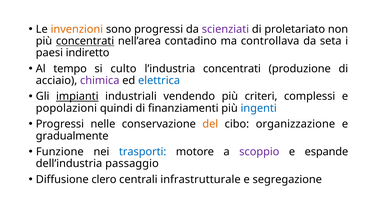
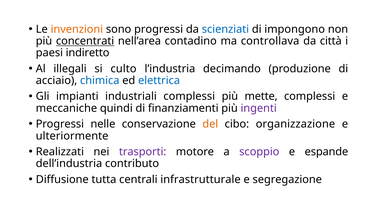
scienziati colour: purple -> blue
proletariato: proletariato -> impongono
seta: seta -> città
tempo: tempo -> illegali
l’industria concentrati: concentrati -> decimando
chimica colour: purple -> blue
impianti underline: present -> none
industriali vendendo: vendendo -> complessi
criteri: criteri -> mette
popolazioni: popolazioni -> meccaniche
ingenti colour: blue -> purple
gradualmente: gradualmente -> ulteriormente
Funzione: Funzione -> Realizzati
trasporti colour: blue -> purple
passaggio: passaggio -> contributo
clero: clero -> tutta
